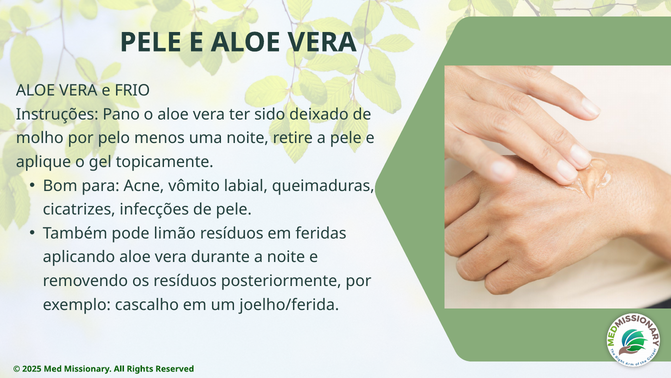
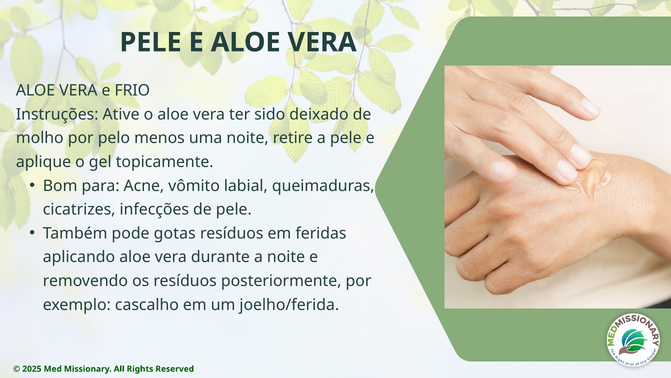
Pano: Pano -> Ative
limão: limão -> gotas
